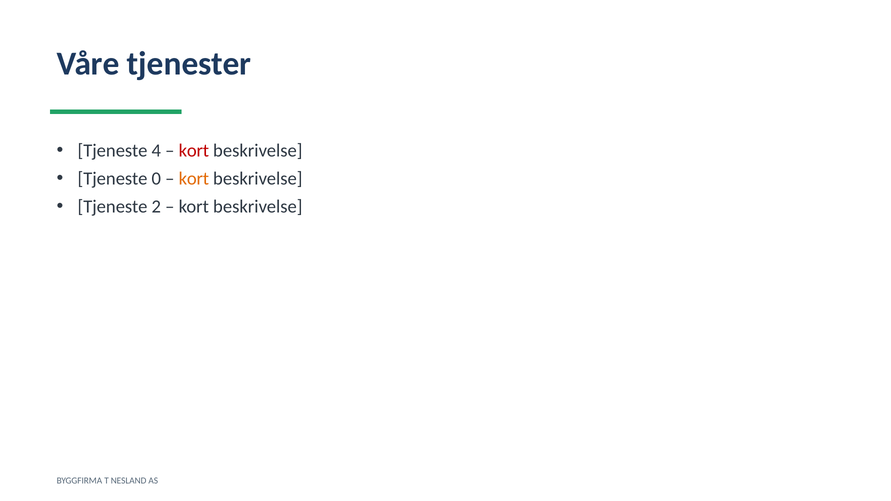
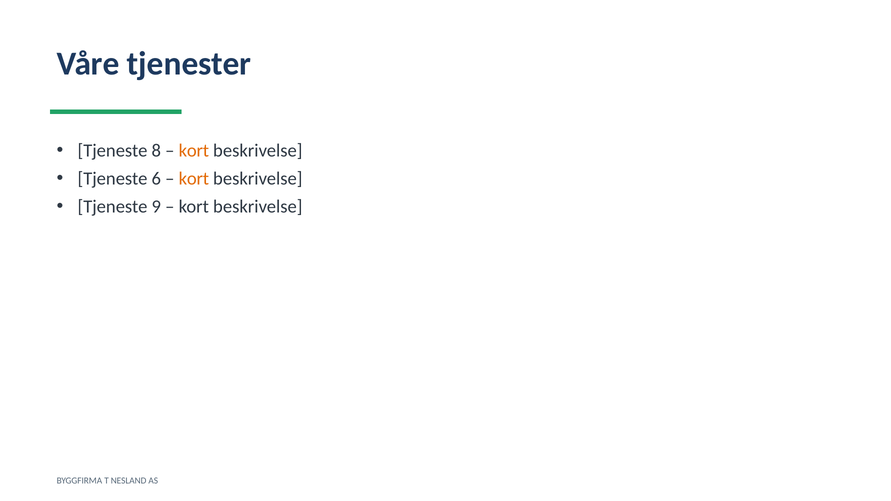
4: 4 -> 8
kort at (194, 151) colour: red -> orange
0: 0 -> 6
2: 2 -> 9
